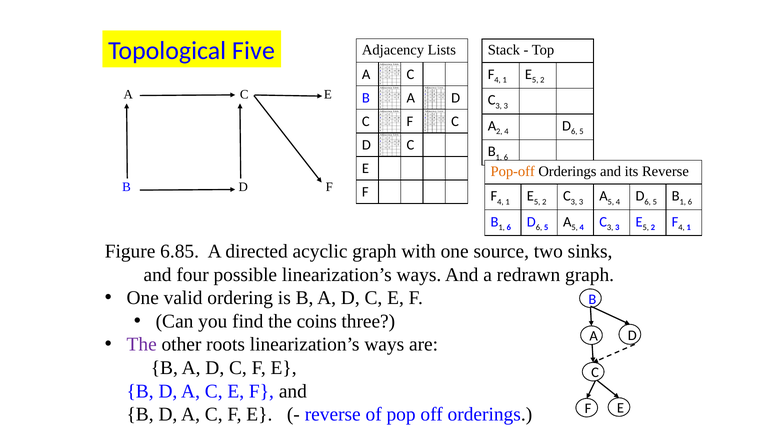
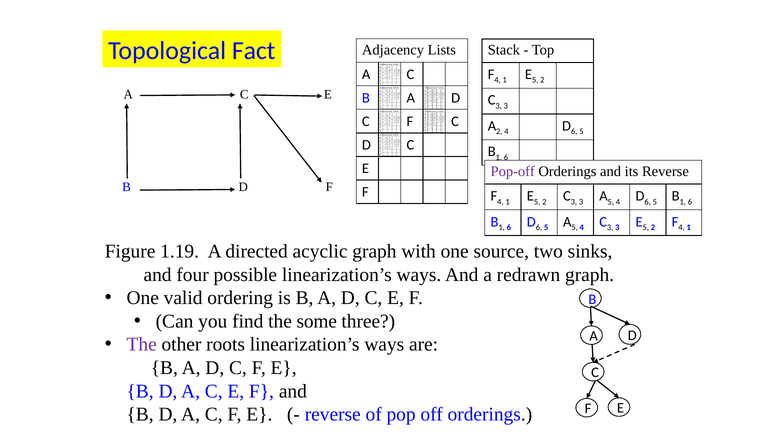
Five: Five -> Fact
Pop-off colour: orange -> purple
6.85: 6.85 -> 1.19
coins: coins -> some
